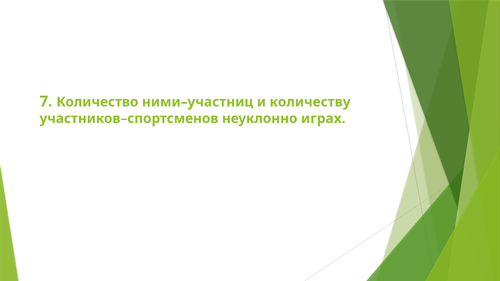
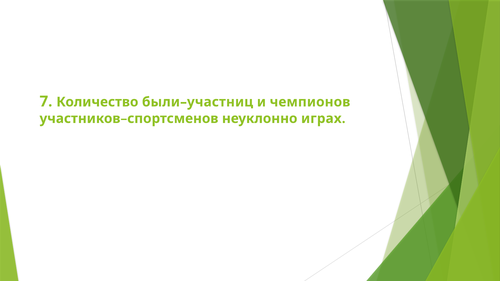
ними–участниц: ними–участниц -> были–участниц
количеству: количеству -> чемпионов
